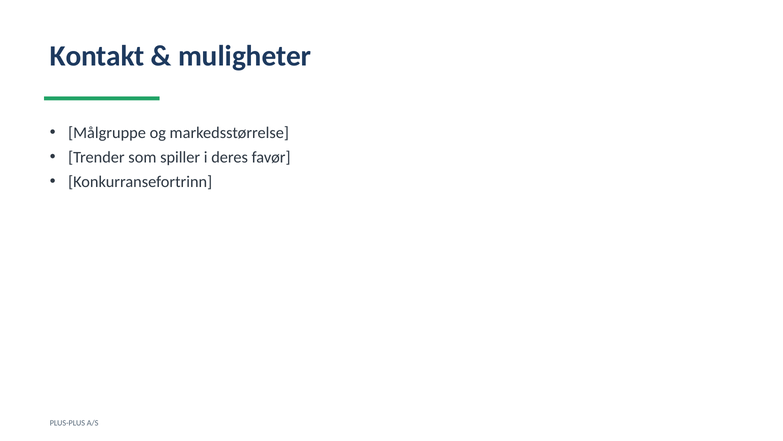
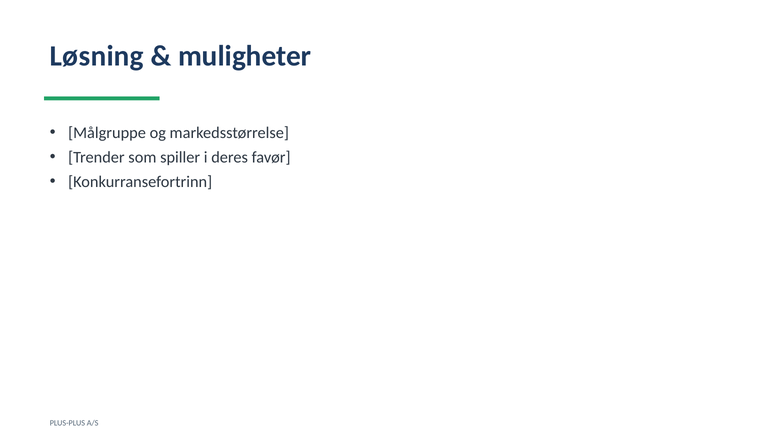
Kontakt: Kontakt -> Løsning
